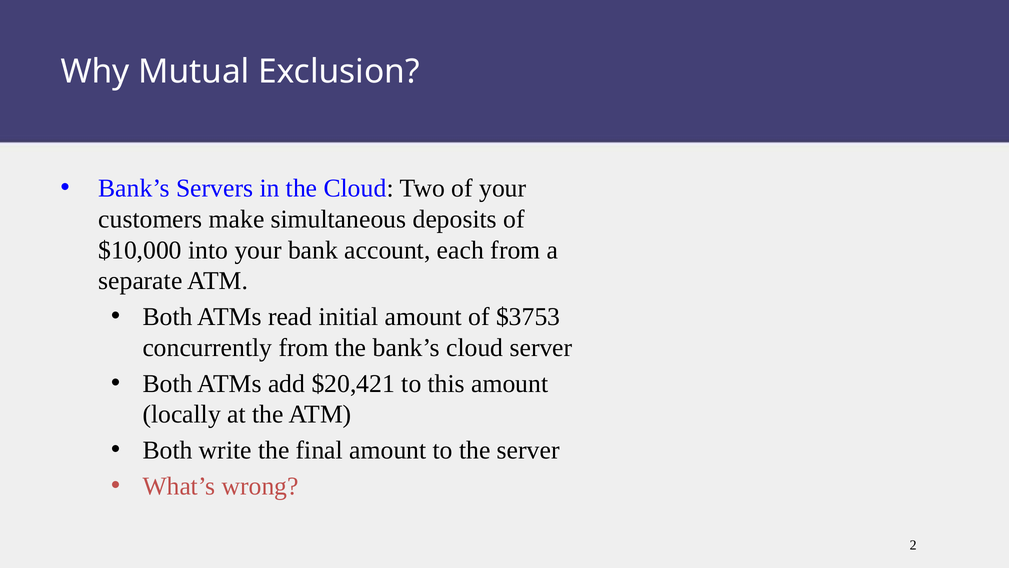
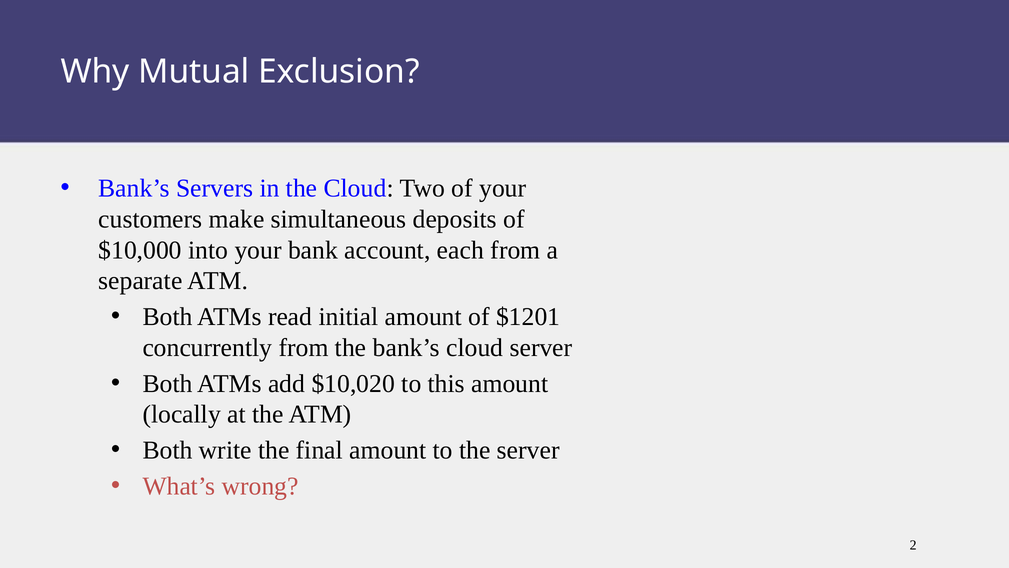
$3753: $3753 -> $1201
$20,421: $20,421 -> $10,020
